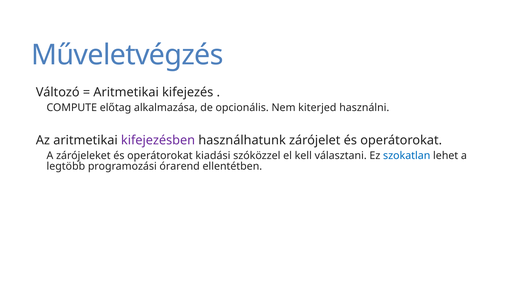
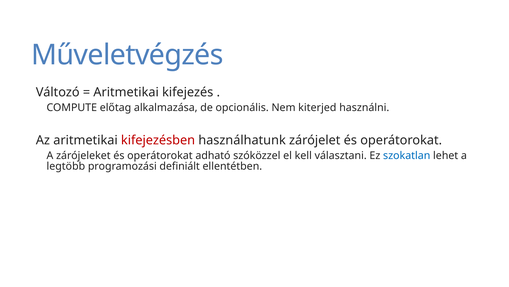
kifejezésben colour: purple -> red
kiadási: kiadási -> adható
órarend: órarend -> definiált
